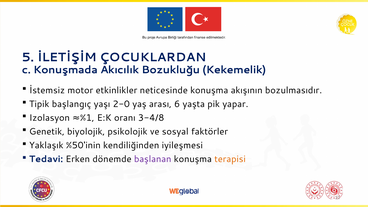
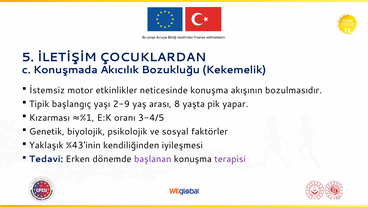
2-0: 2-0 -> 2-9
6: 6 -> 8
Izolasyon: Izolasyon -> Kızarması
3-4/8: 3-4/8 -> 3-4/5
%50'inin: %50'inin -> %43'inin
terapisi colour: orange -> purple
